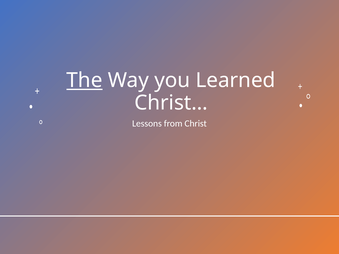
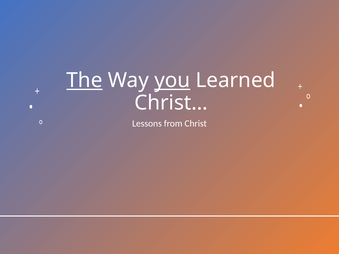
you underline: none -> present
